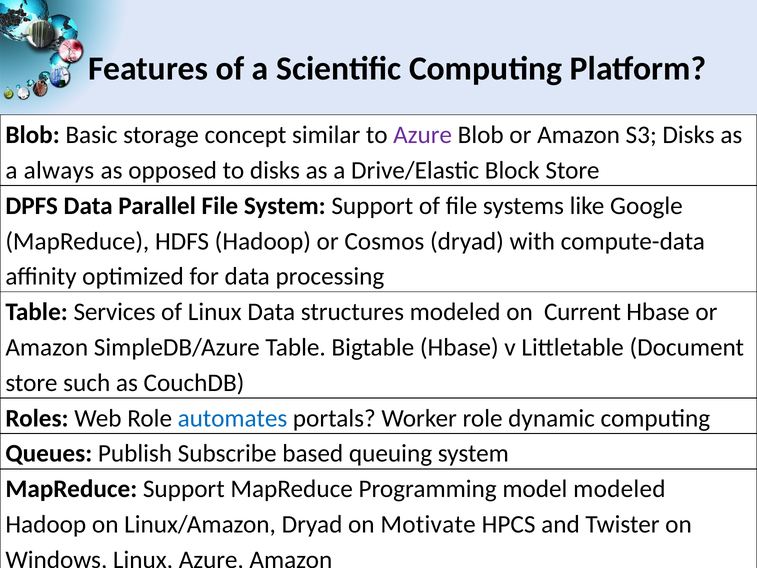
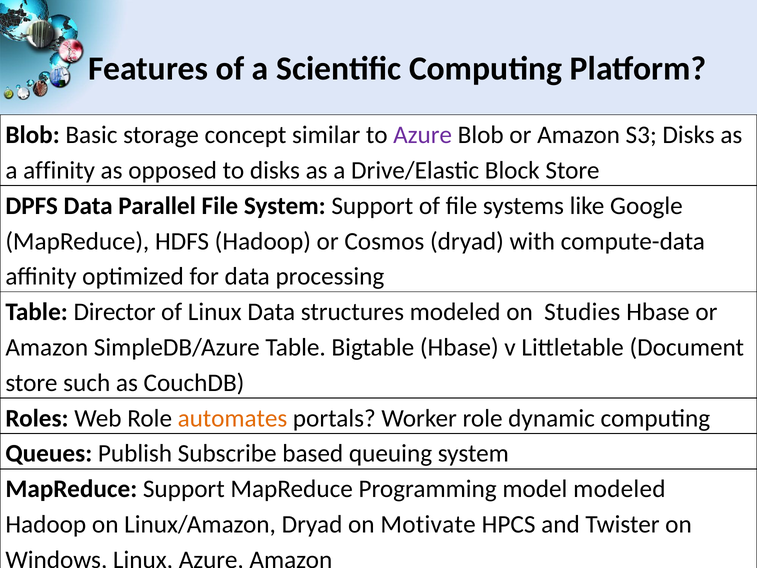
a always: always -> affinity
Services: Services -> Director
Current: Current -> Studies
automates colour: blue -> orange
